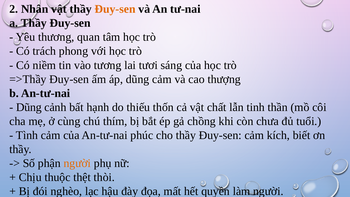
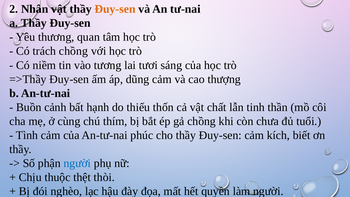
trách phong: phong -> chồng
Dũng at (29, 107): Dũng -> Buồn
người at (77, 163) colour: orange -> blue
